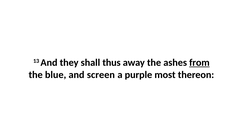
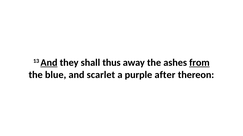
And at (49, 63) underline: none -> present
screen: screen -> scarlet
most: most -> after
